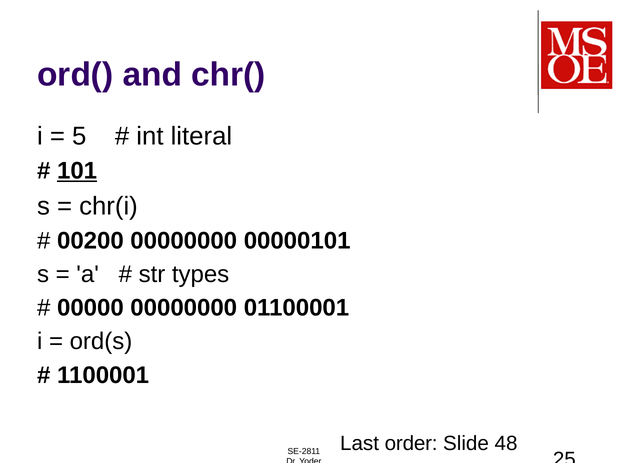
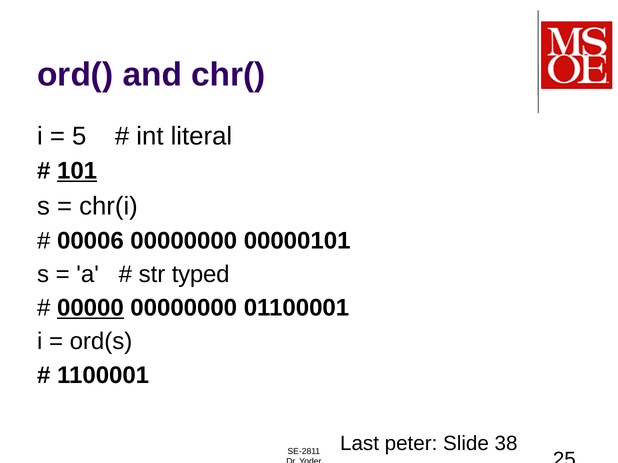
00200: 00200 -> 00006
types: types -> typed
00000 underline: none -> present
order: order -> peter
48: 48 -> 38
